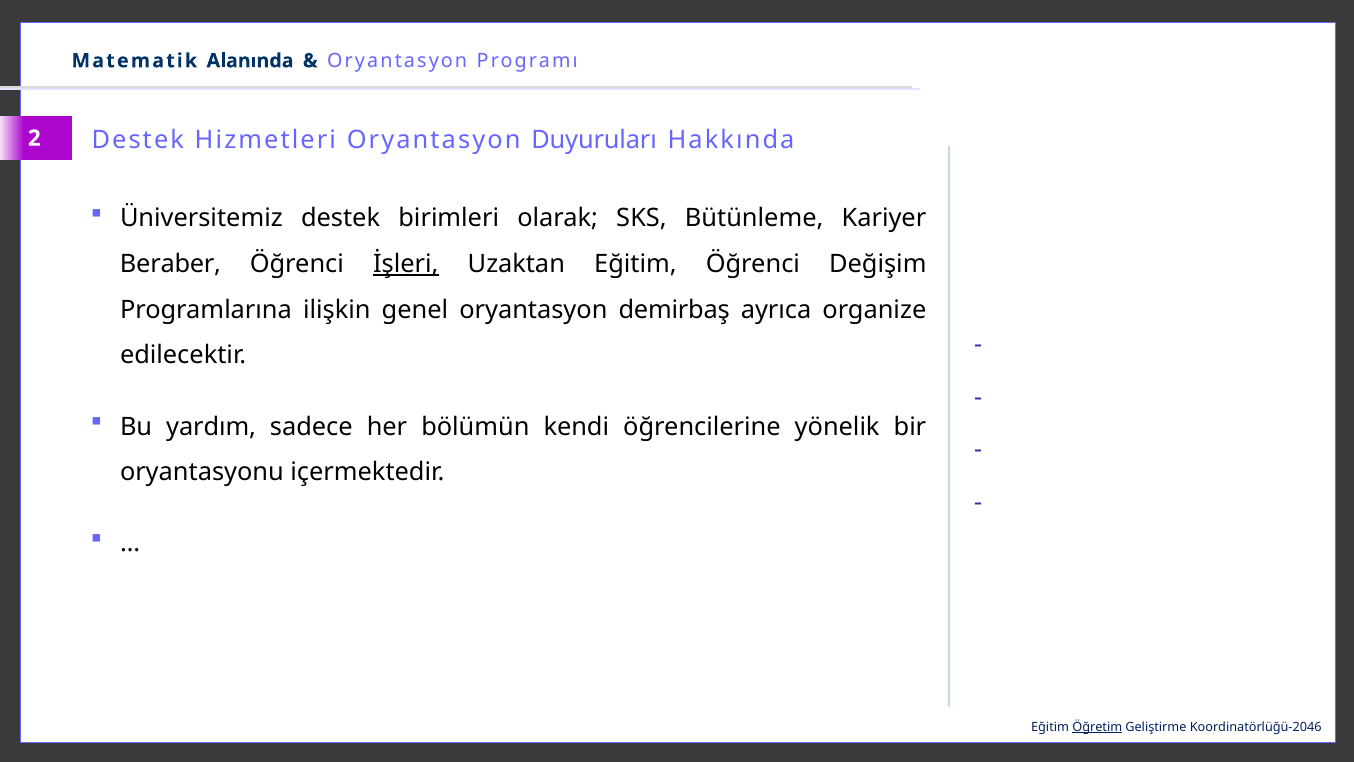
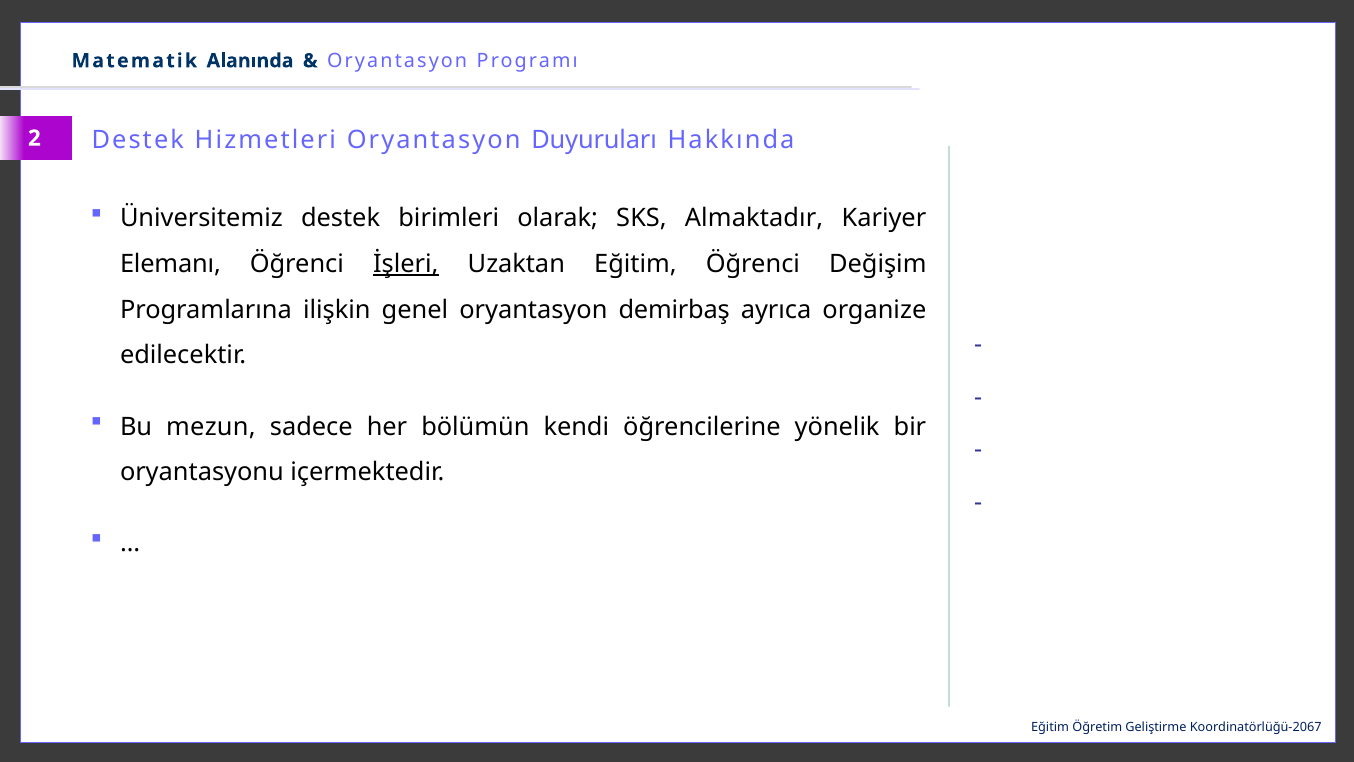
Bütünleme: Bütünleme -> Almaktadır
Beraber: Beraber -> Elemanı
yardım: yardım -> mezun
Öğretim underline: present -> none
Koordinatörlüğü-2046: Koordinatörlüğü-2046 -> Koordinatörlüğü-2067
